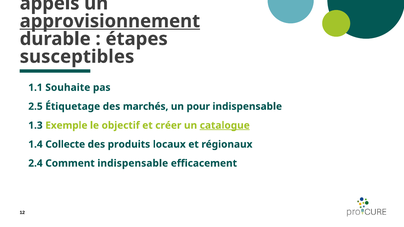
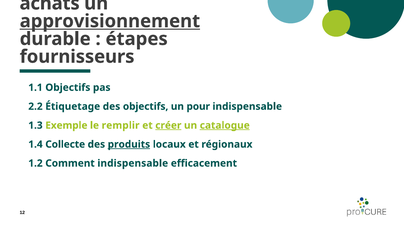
appels: appels -> achats
susceptibles: susceptibles -> fournisseurs
1.1 Souhaite: Souhaite -> Objectifs
2.5: 2.5 -> 2.2
des marchés: marchés -> objectifs
objectif: objectif -> remplir
créer underline: none -> present
produits underline: none -> present
2.4: 2.4 -> 1.2
